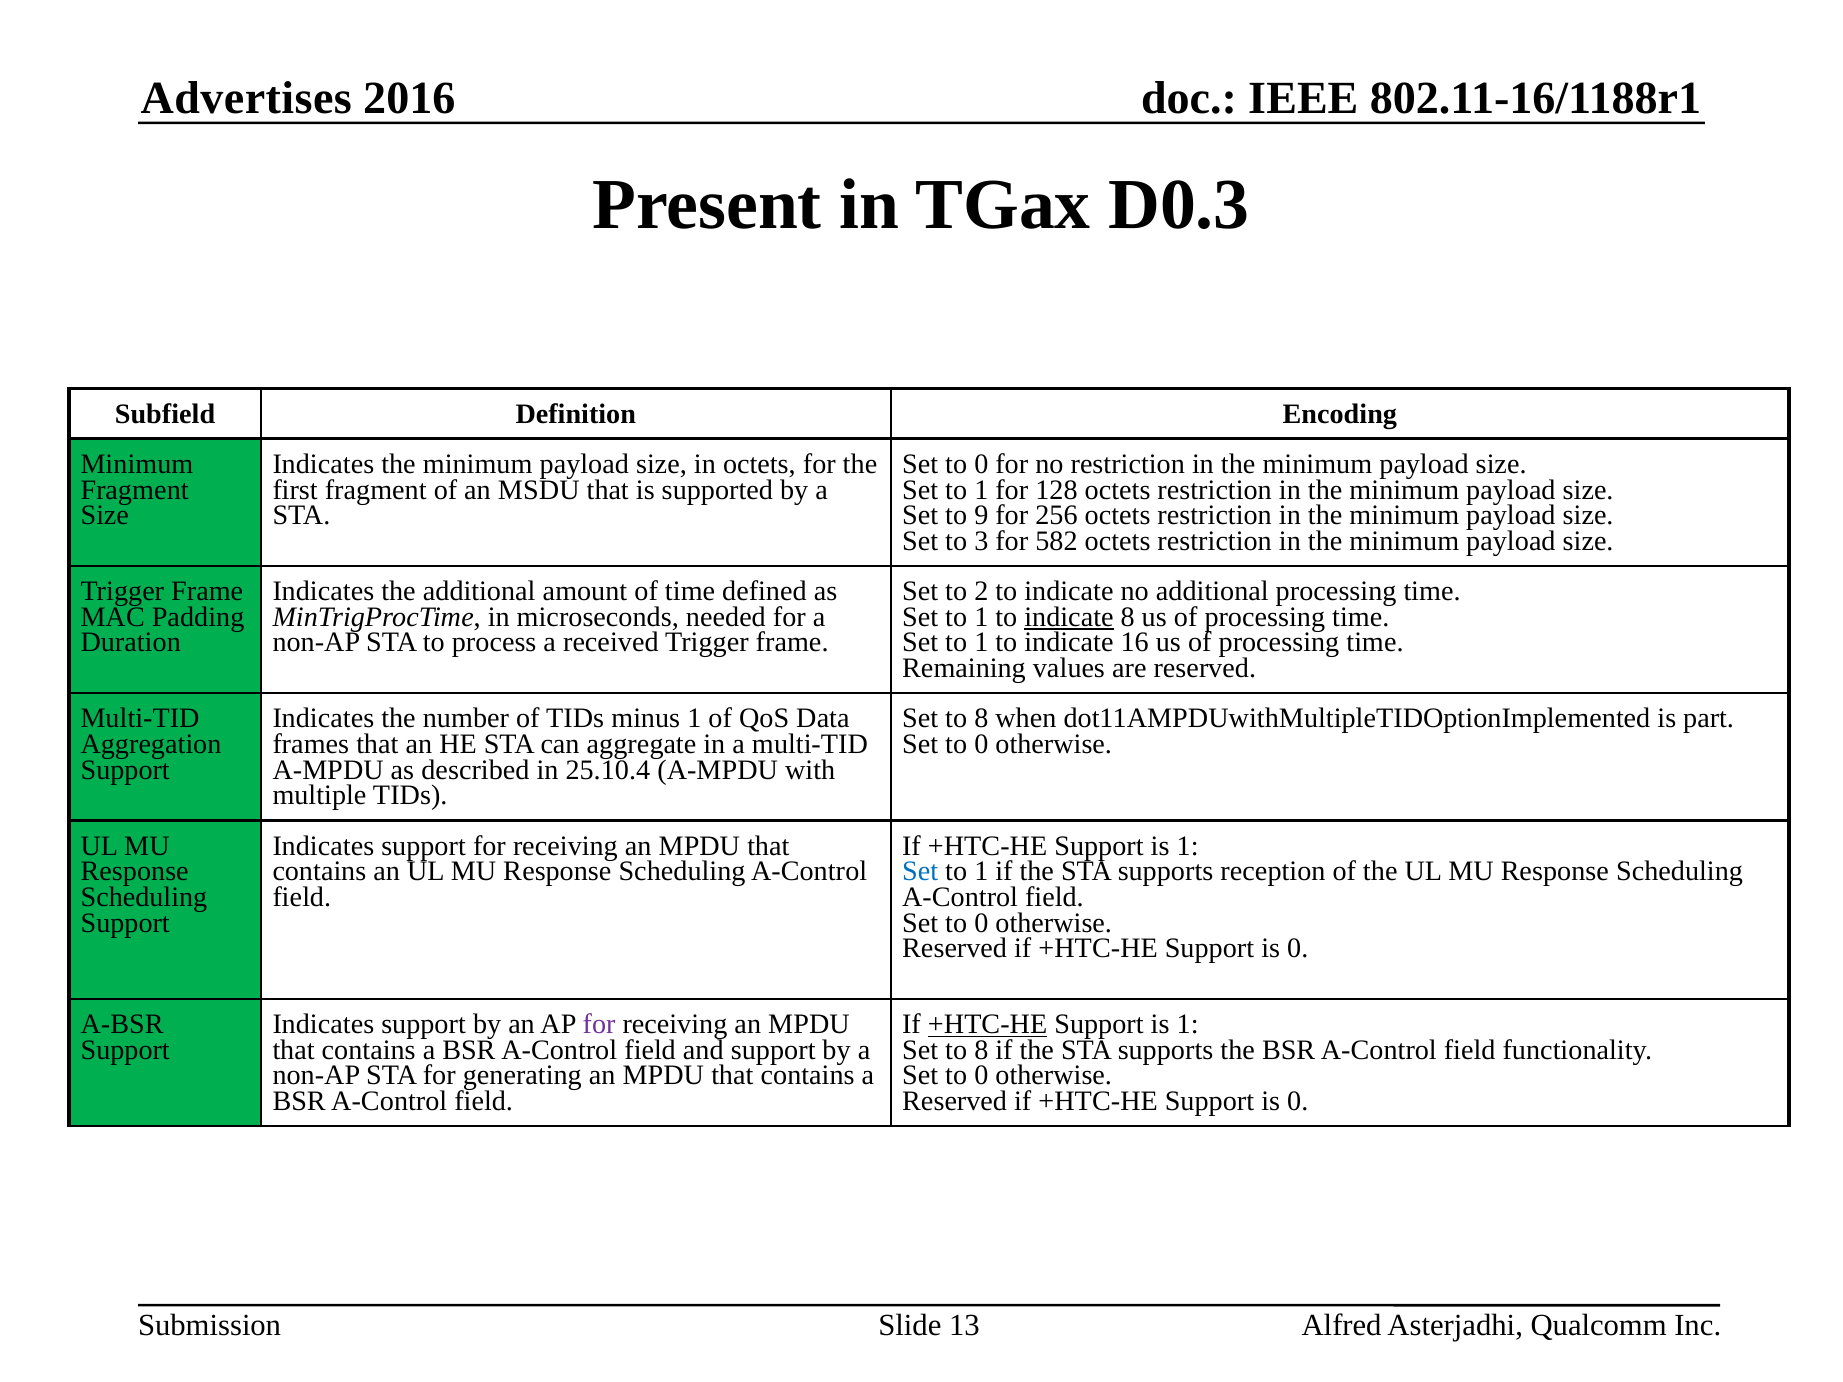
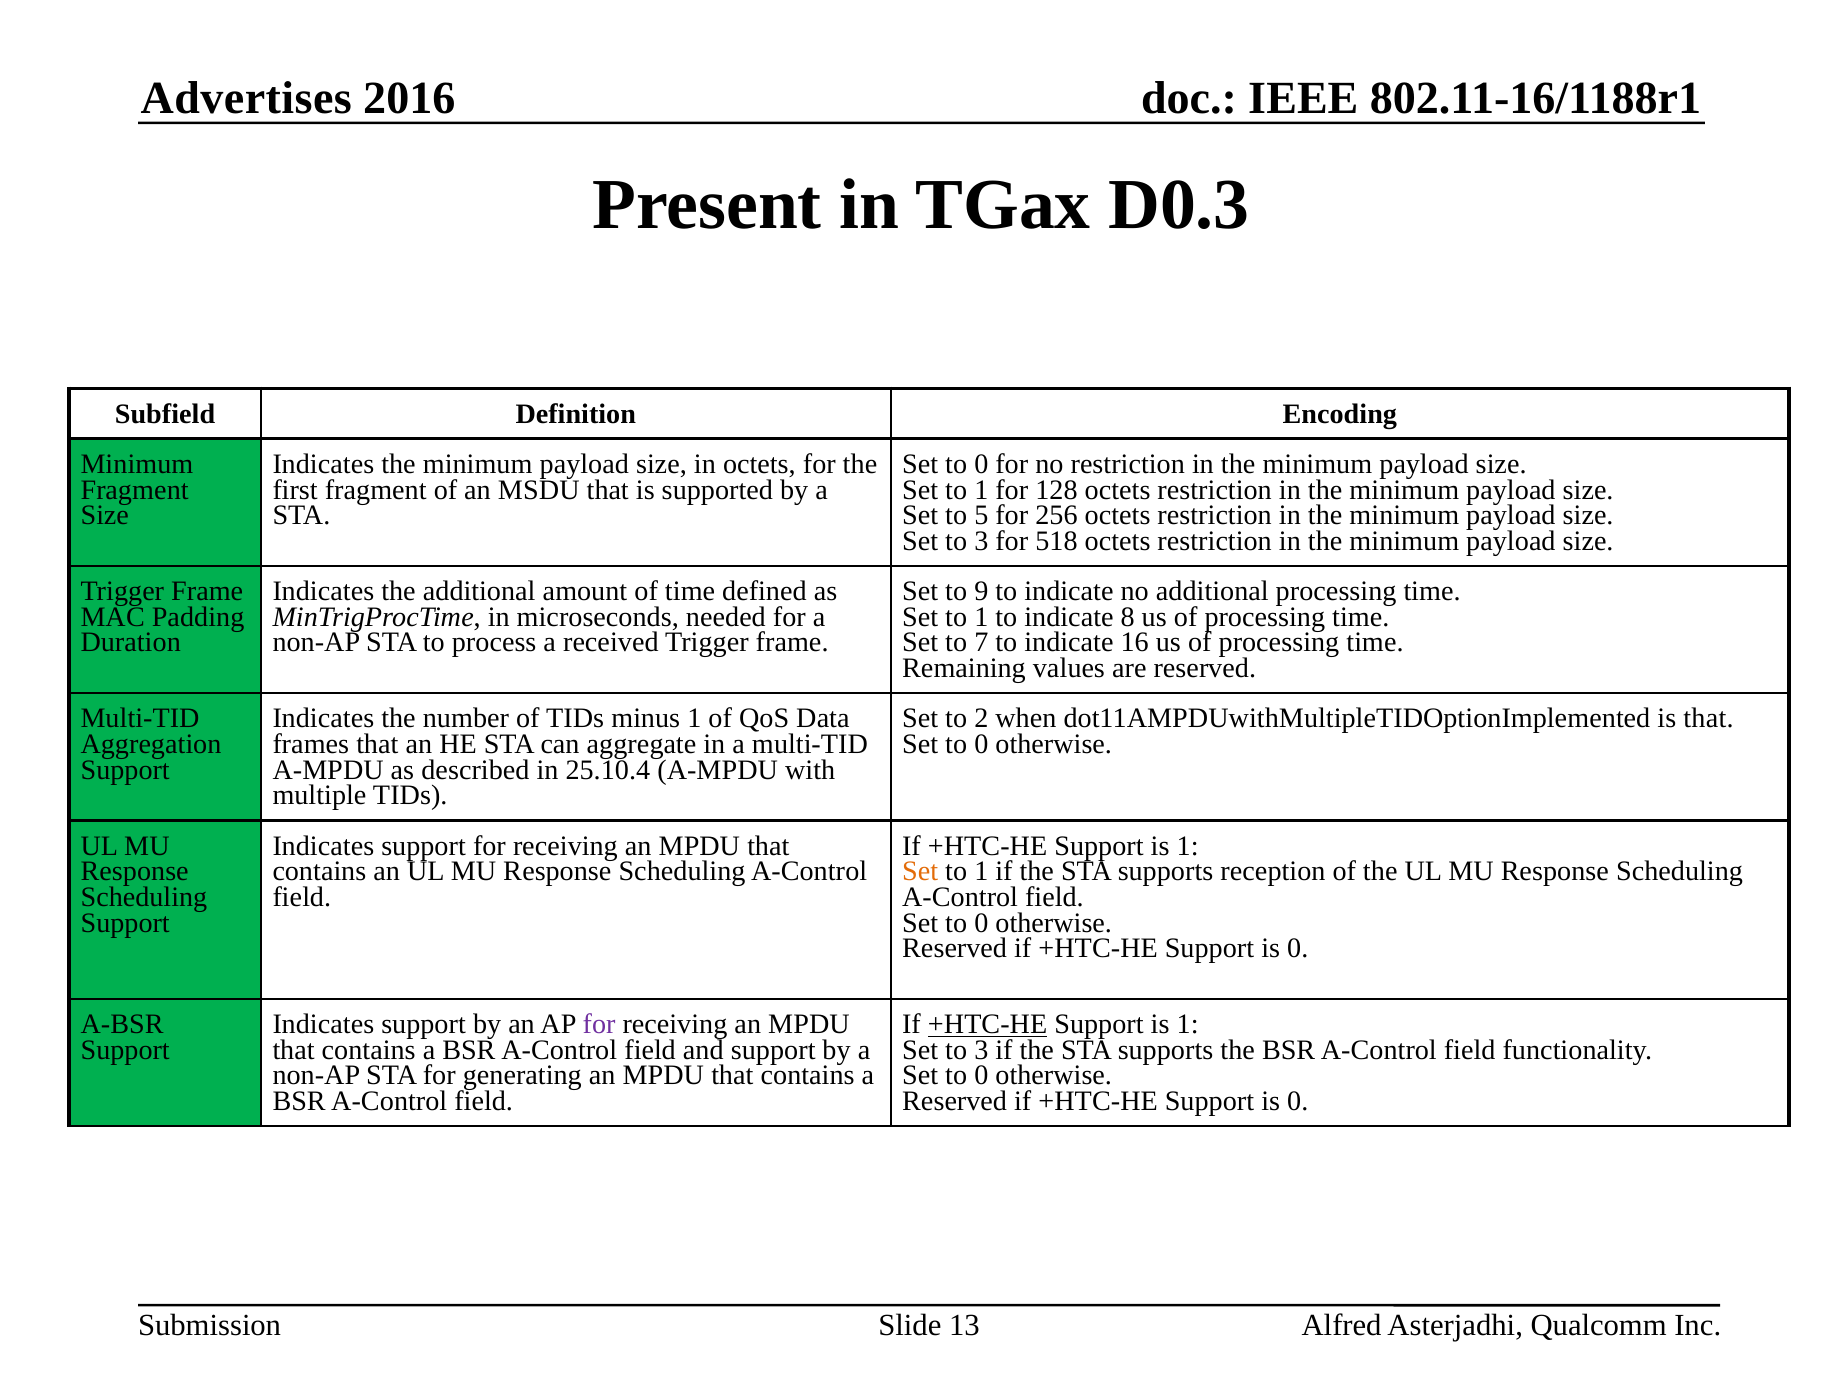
9: 9 -> 5
582: 582 -> 518
2: 2 -> 9
indicate at (1069, 617) underline: present -> none
1 at (981, 643): 1 -> 7
8 at (981, 719): 8 -> 2
is part: part -> that
Set at (920, 872) colour: blue -> orange
8 at (981, 1050): 8 -> 3
